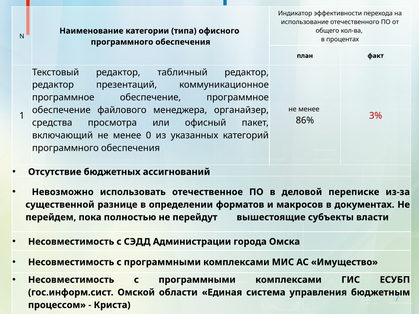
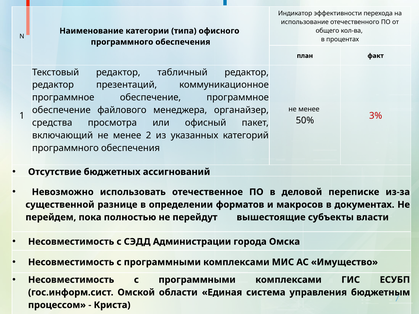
86%: 86% -> 50%
0: 0 -> 2
